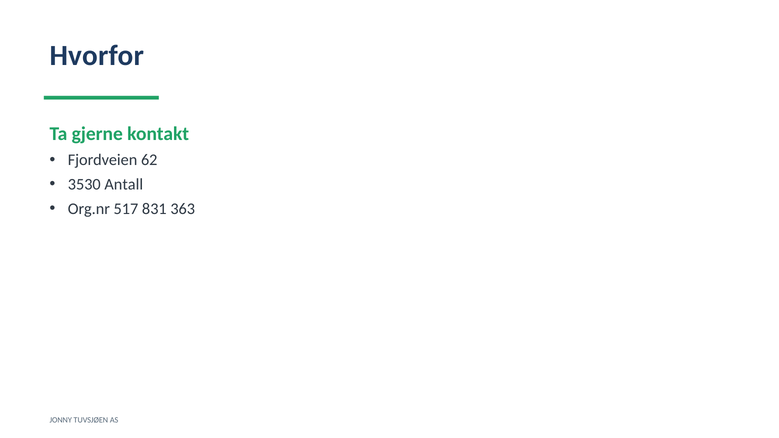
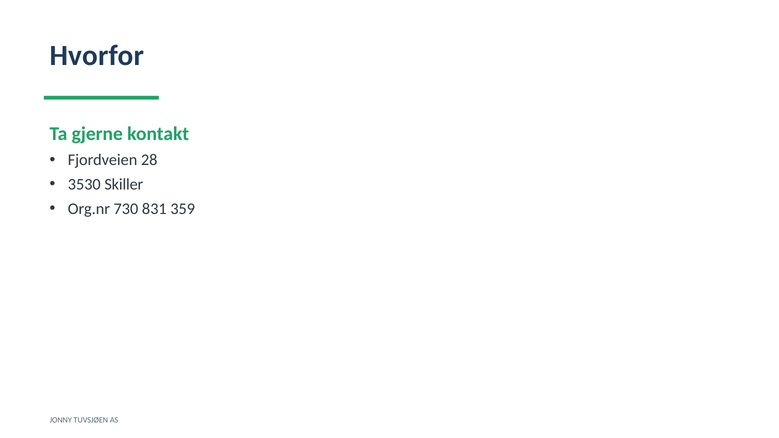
62: 62 -> 28
Antall: Antall -> Skiller
517: 517 -> 730
363: 363 -> 359
